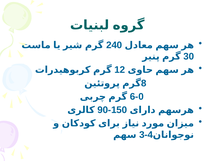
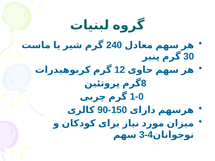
6-0: 6-0 -> 1-0
